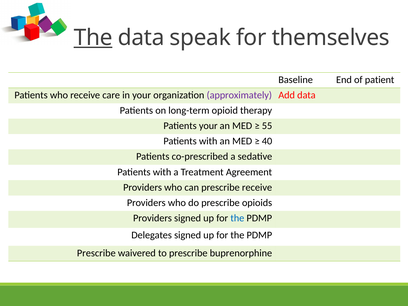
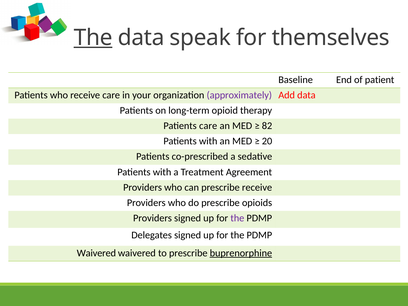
Patients your: your -> care
55: 55 -> 82
40: 40 -> 20
the at (237, 218) colour: blue -> purple
Prescribe at (96, 253): Prescribe -> Waivered
buprenorphine underline: none -> present
